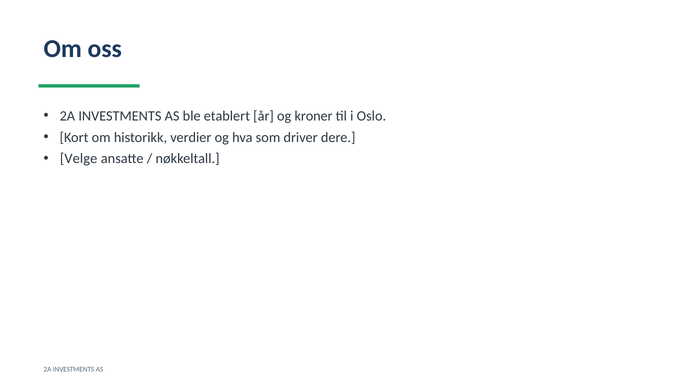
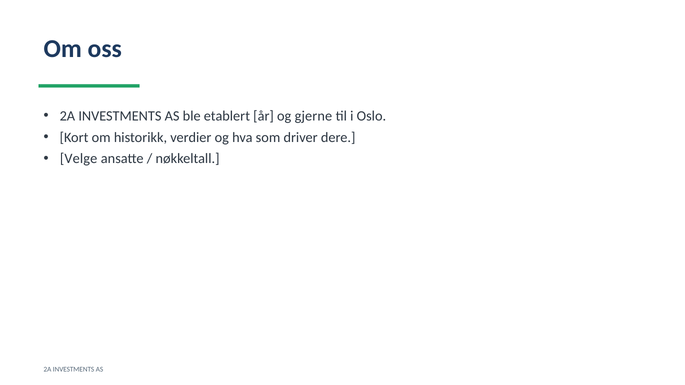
kroner: kroner -> gjerne
